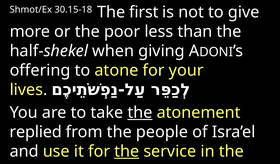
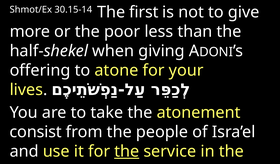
30.15-18: 30.15-18 -> 30.15-14
the at (140, 113) underline: present -> none
replied: replied -> consist
